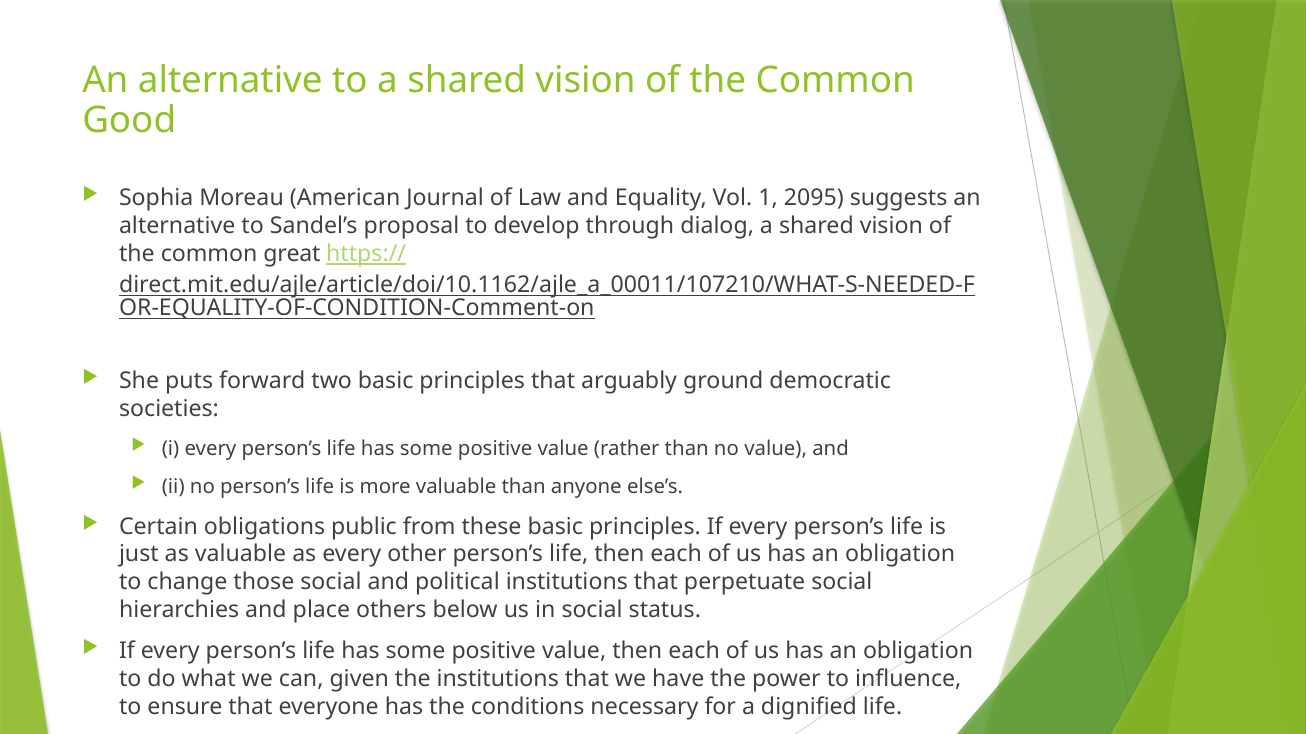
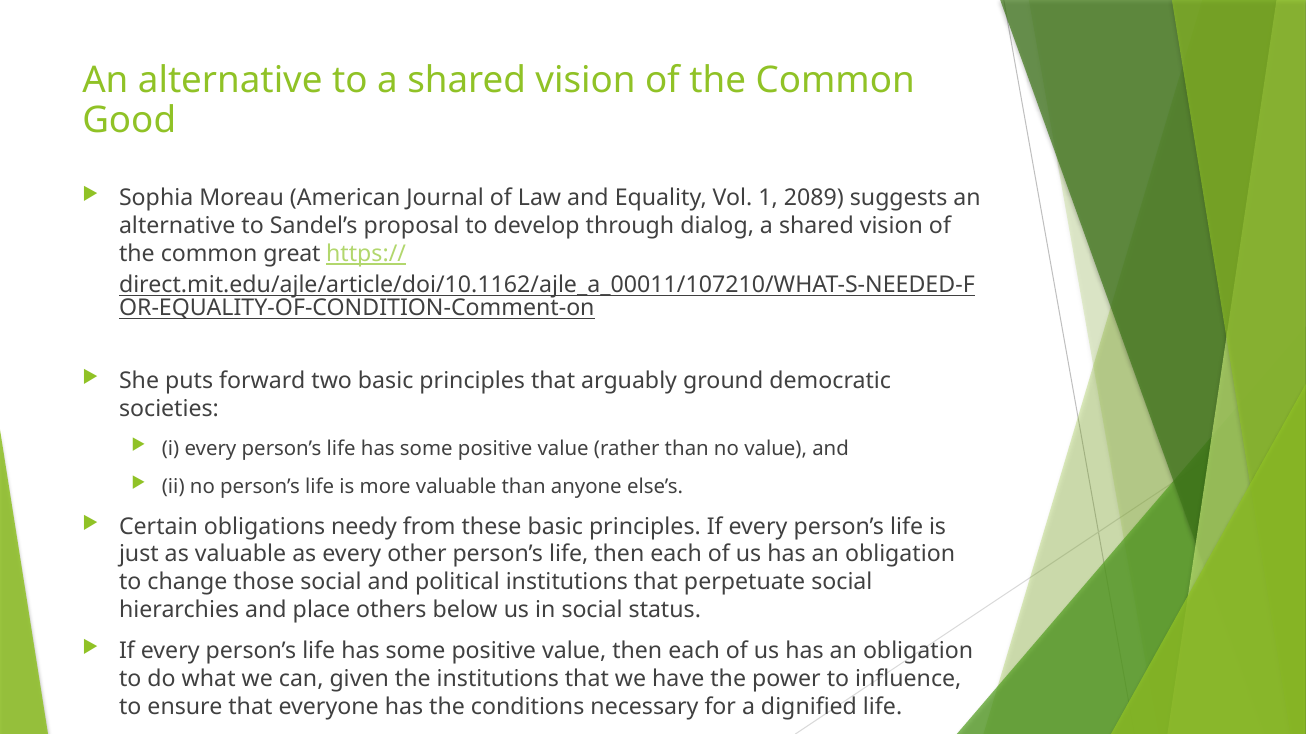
2095: 2095 -> 2089
public: public -> needy
